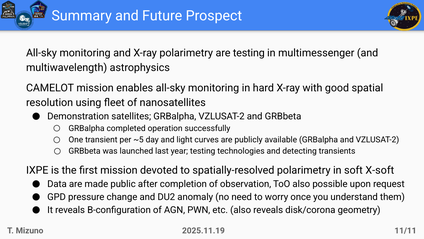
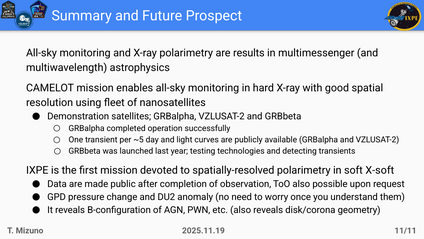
are testing: testing -> results
